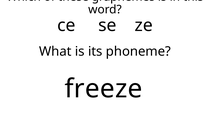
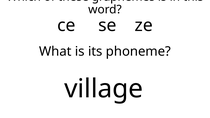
freeze: freeze -> village
